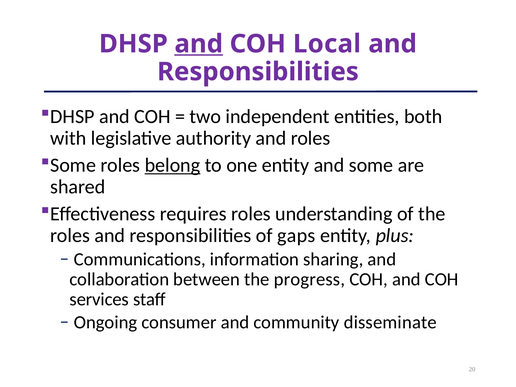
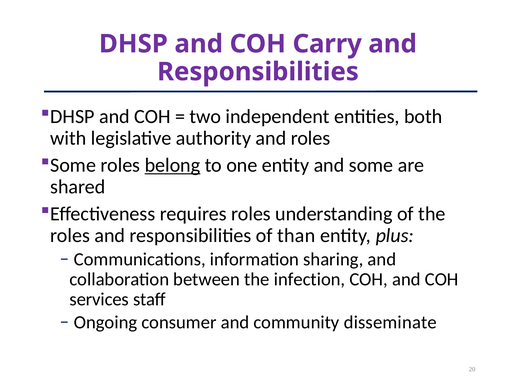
and at (199, 44) underline: present -> none
Local: Local -> Carry
gaps: gaps -> than
progress: progress -> infection
